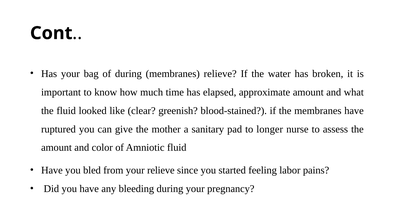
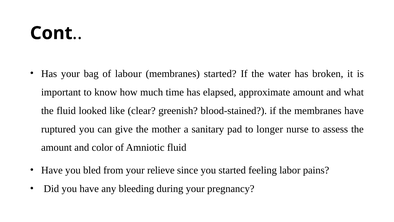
of during: during -> labour
membranes relieve: relieve -> started
